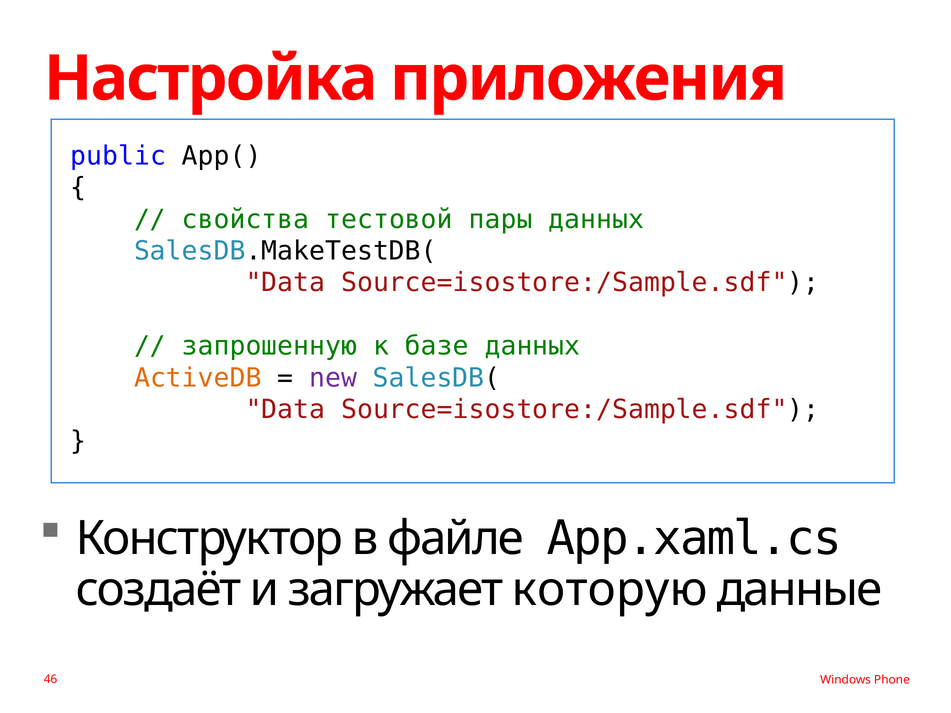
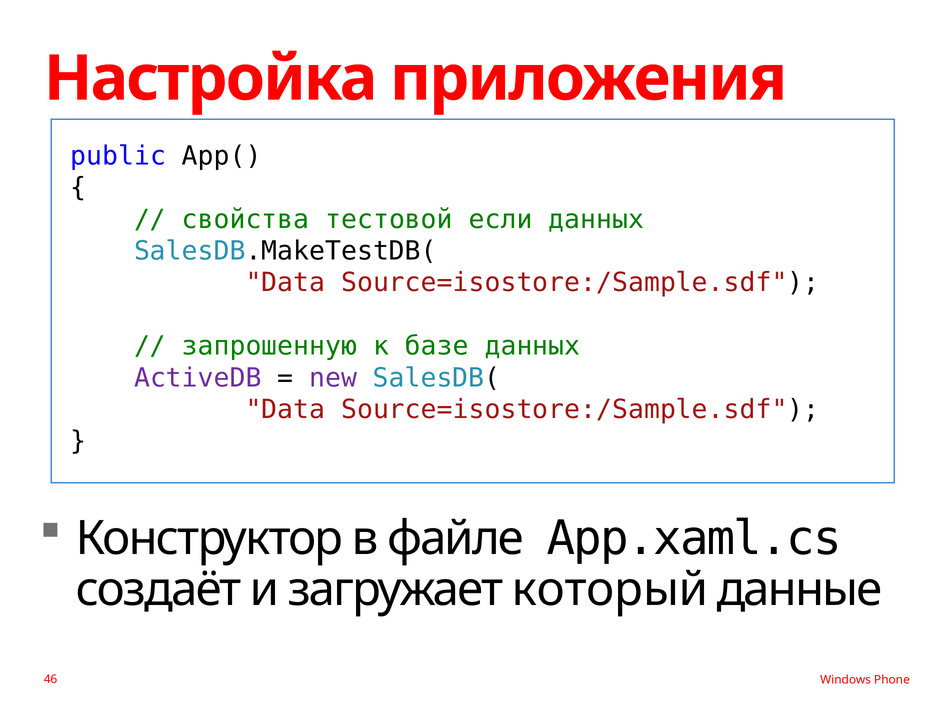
пары: пары -> если
ActiveDB colour: orange -> purple
которую: которую -> который
